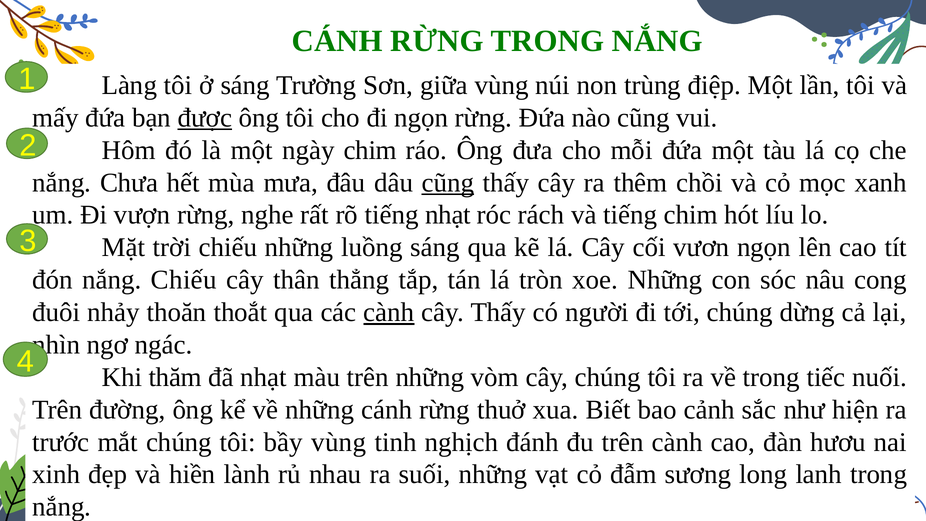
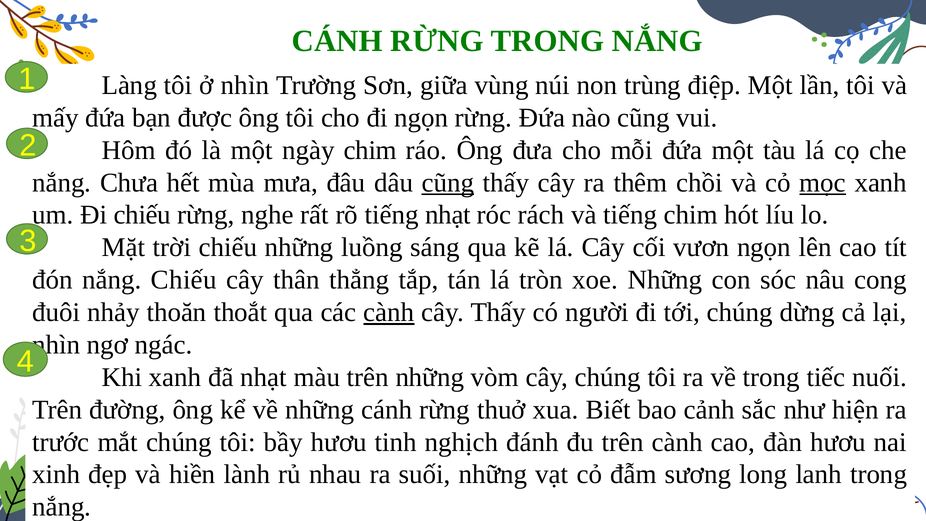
ở sáng: sáng -> nhìn
được underline: present -> none
mọc underline: none -> present
Đi vượn: vượn -> chiếu
Khi thăm: thăm -> xanh
bầy vùng: vùng -> hươu
